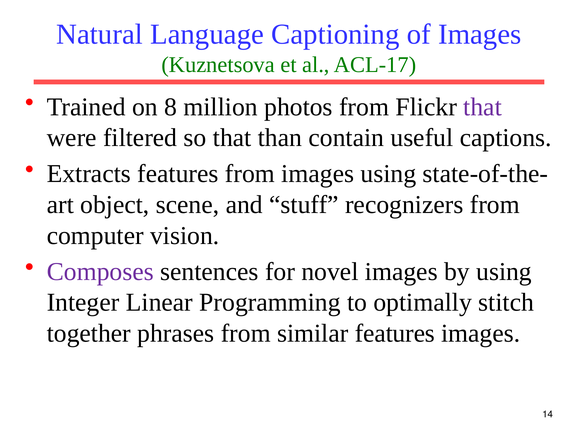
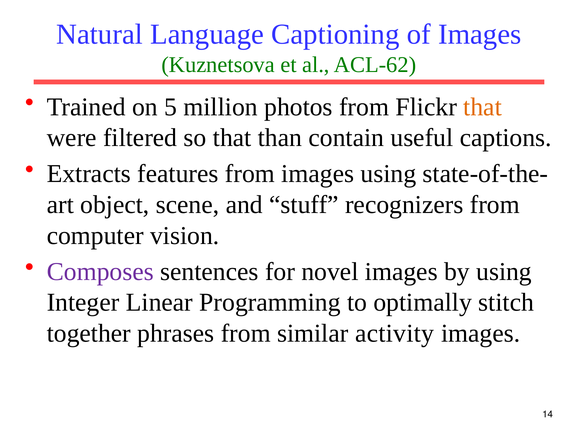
ACL-17: ACL-17 -> ACL-62
8: 8 -> 5
that at (483, 107) colour: purple -> orange
similar features: features -> activity
